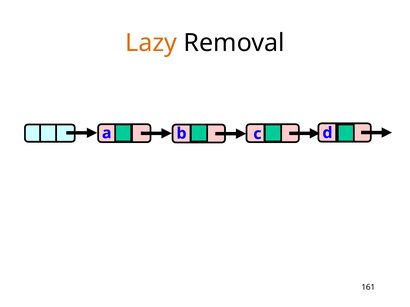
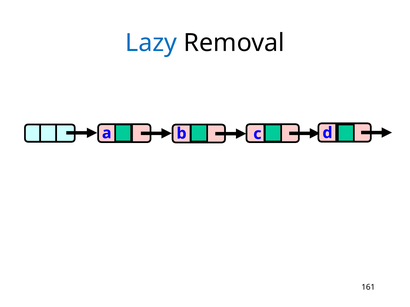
Lazy colour: orange -> blue
